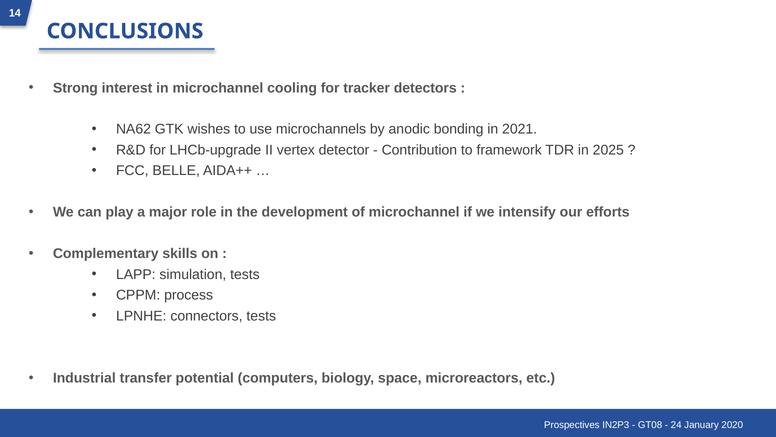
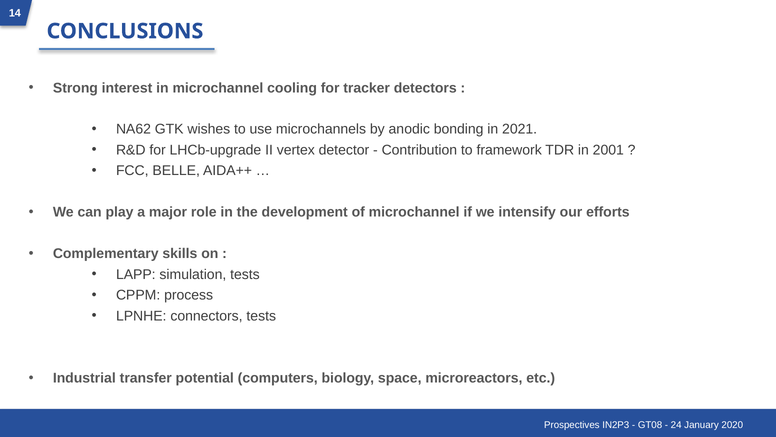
2025: 2025 -> 2001
